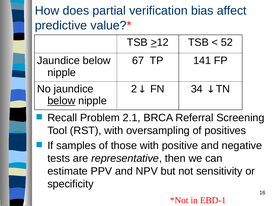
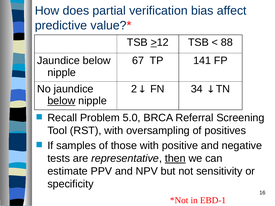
52: 52 -> 88
2.1: 2.1 -> 5.0
then underline: none -> present
